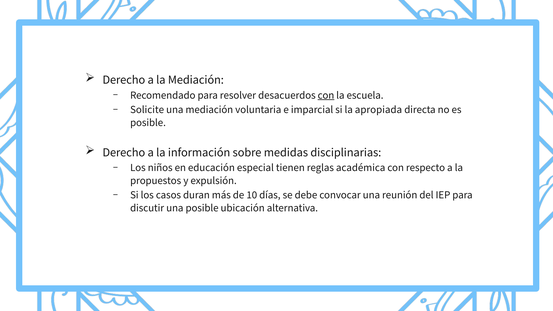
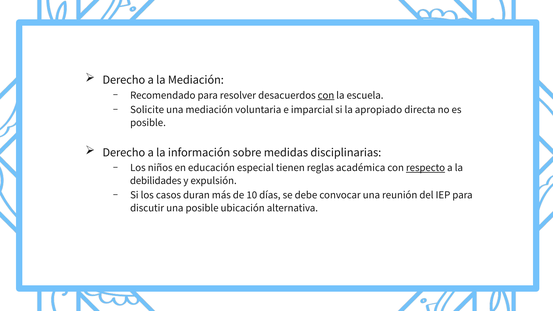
apropiada: apropiada -> apropiado
respecto underline: none -> present
propuestos: propuestos -> debilidades
